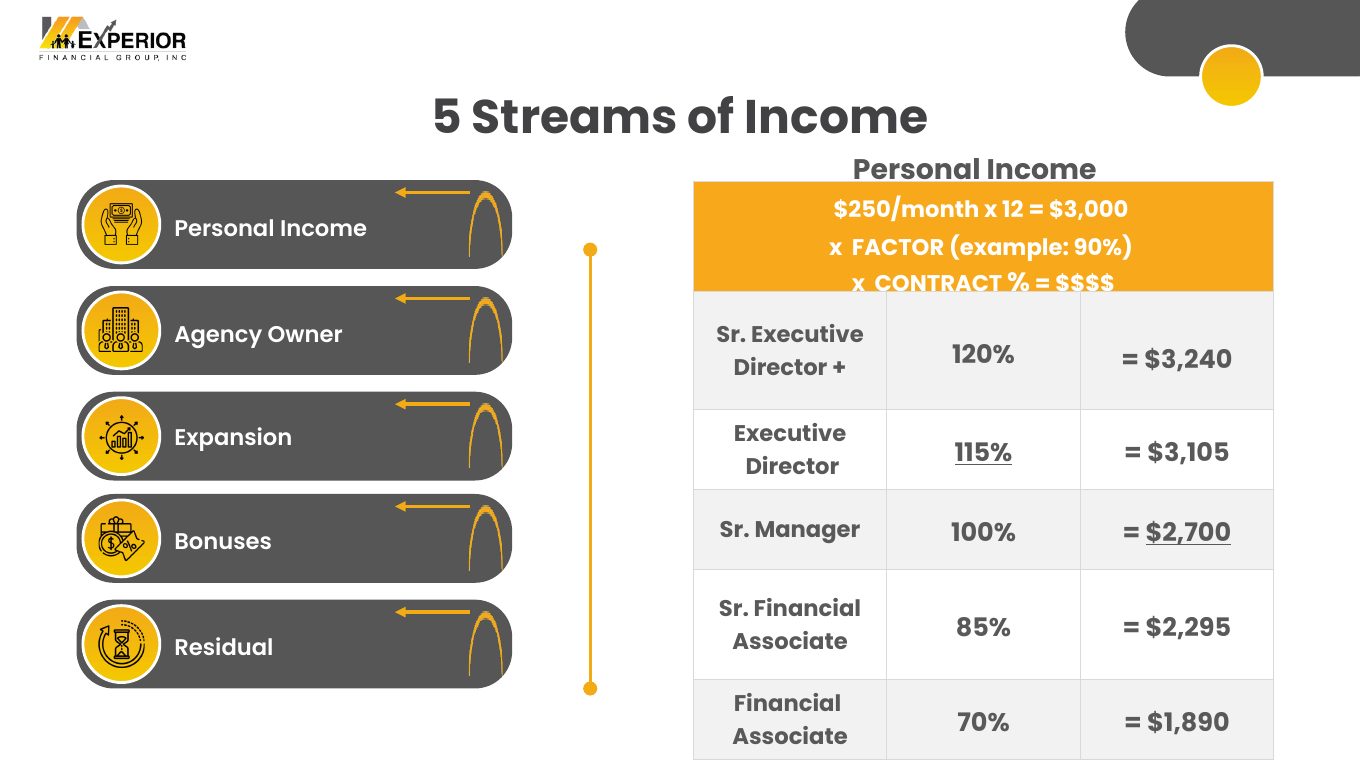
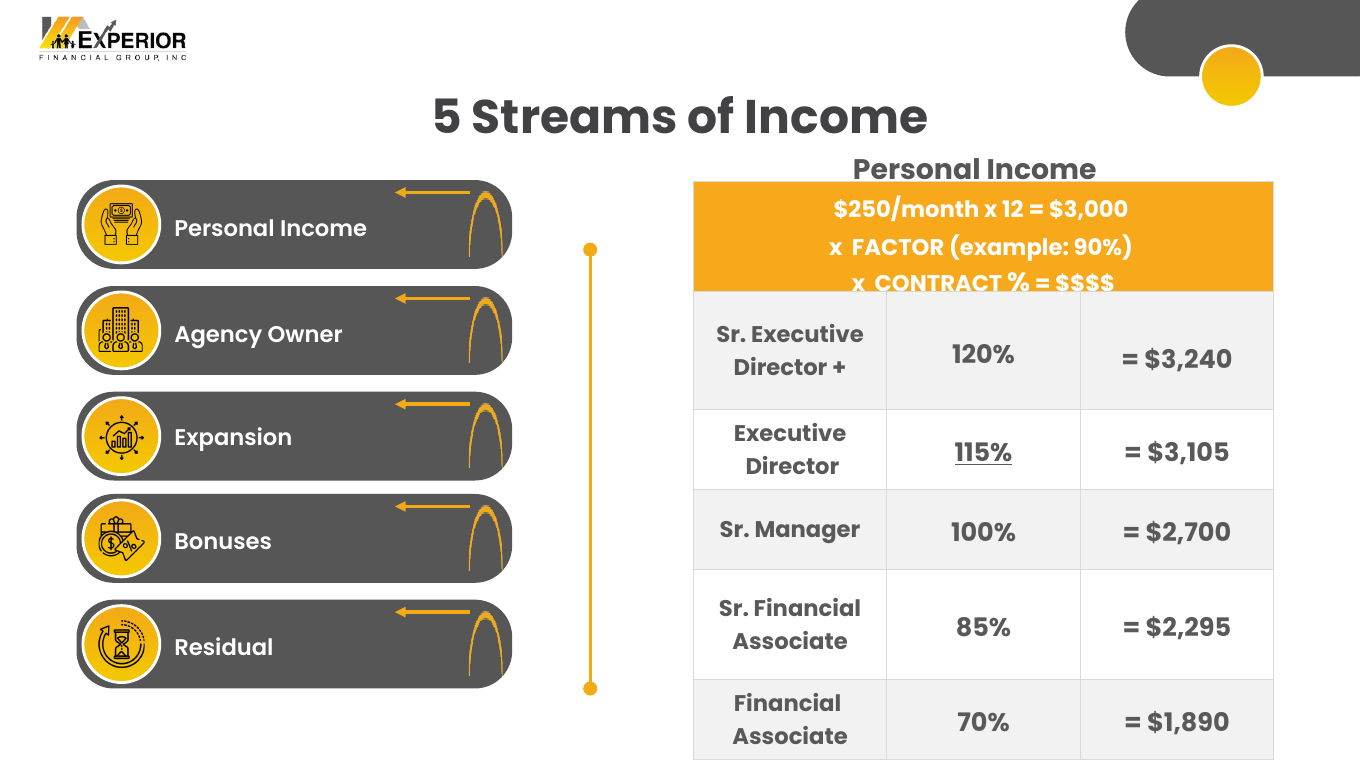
$2,700 underline: present -> none
